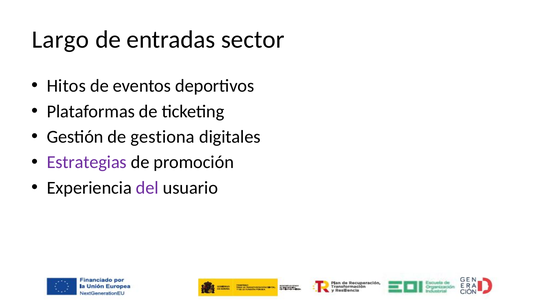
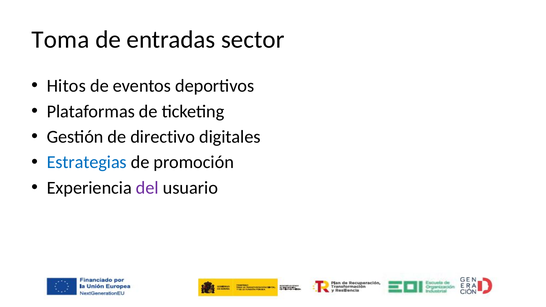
Largo: Largo -> Toma
gestiona: gestiona -> directivo
Estrategias colour: purple -> blue
